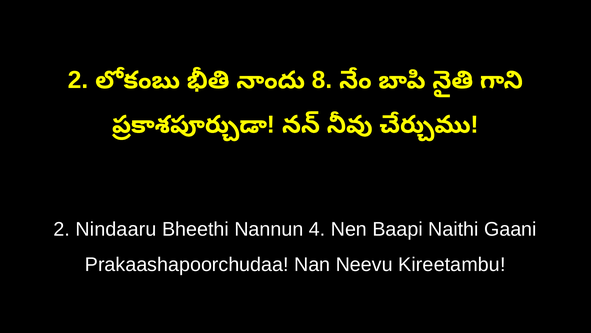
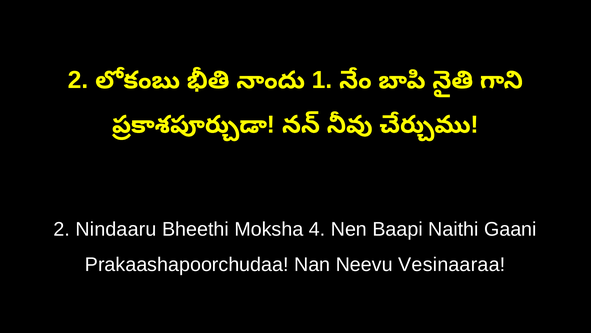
8: 8 -> 1
Nannun: Nannun -> Moksha
Kireetambu: Kireetambu -> Vesinaaraa
